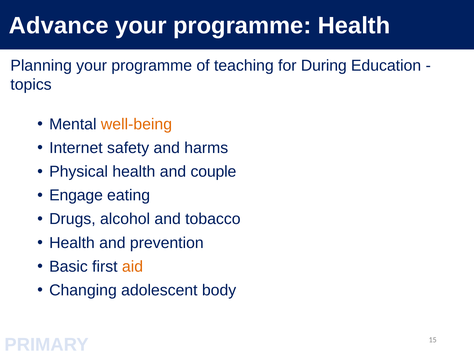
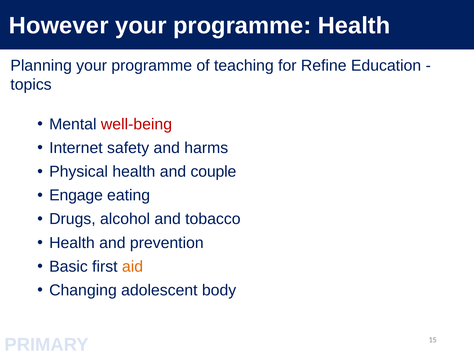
Advance: Advance -> However
During: During -> Refine
well-being colour: orange -> red
